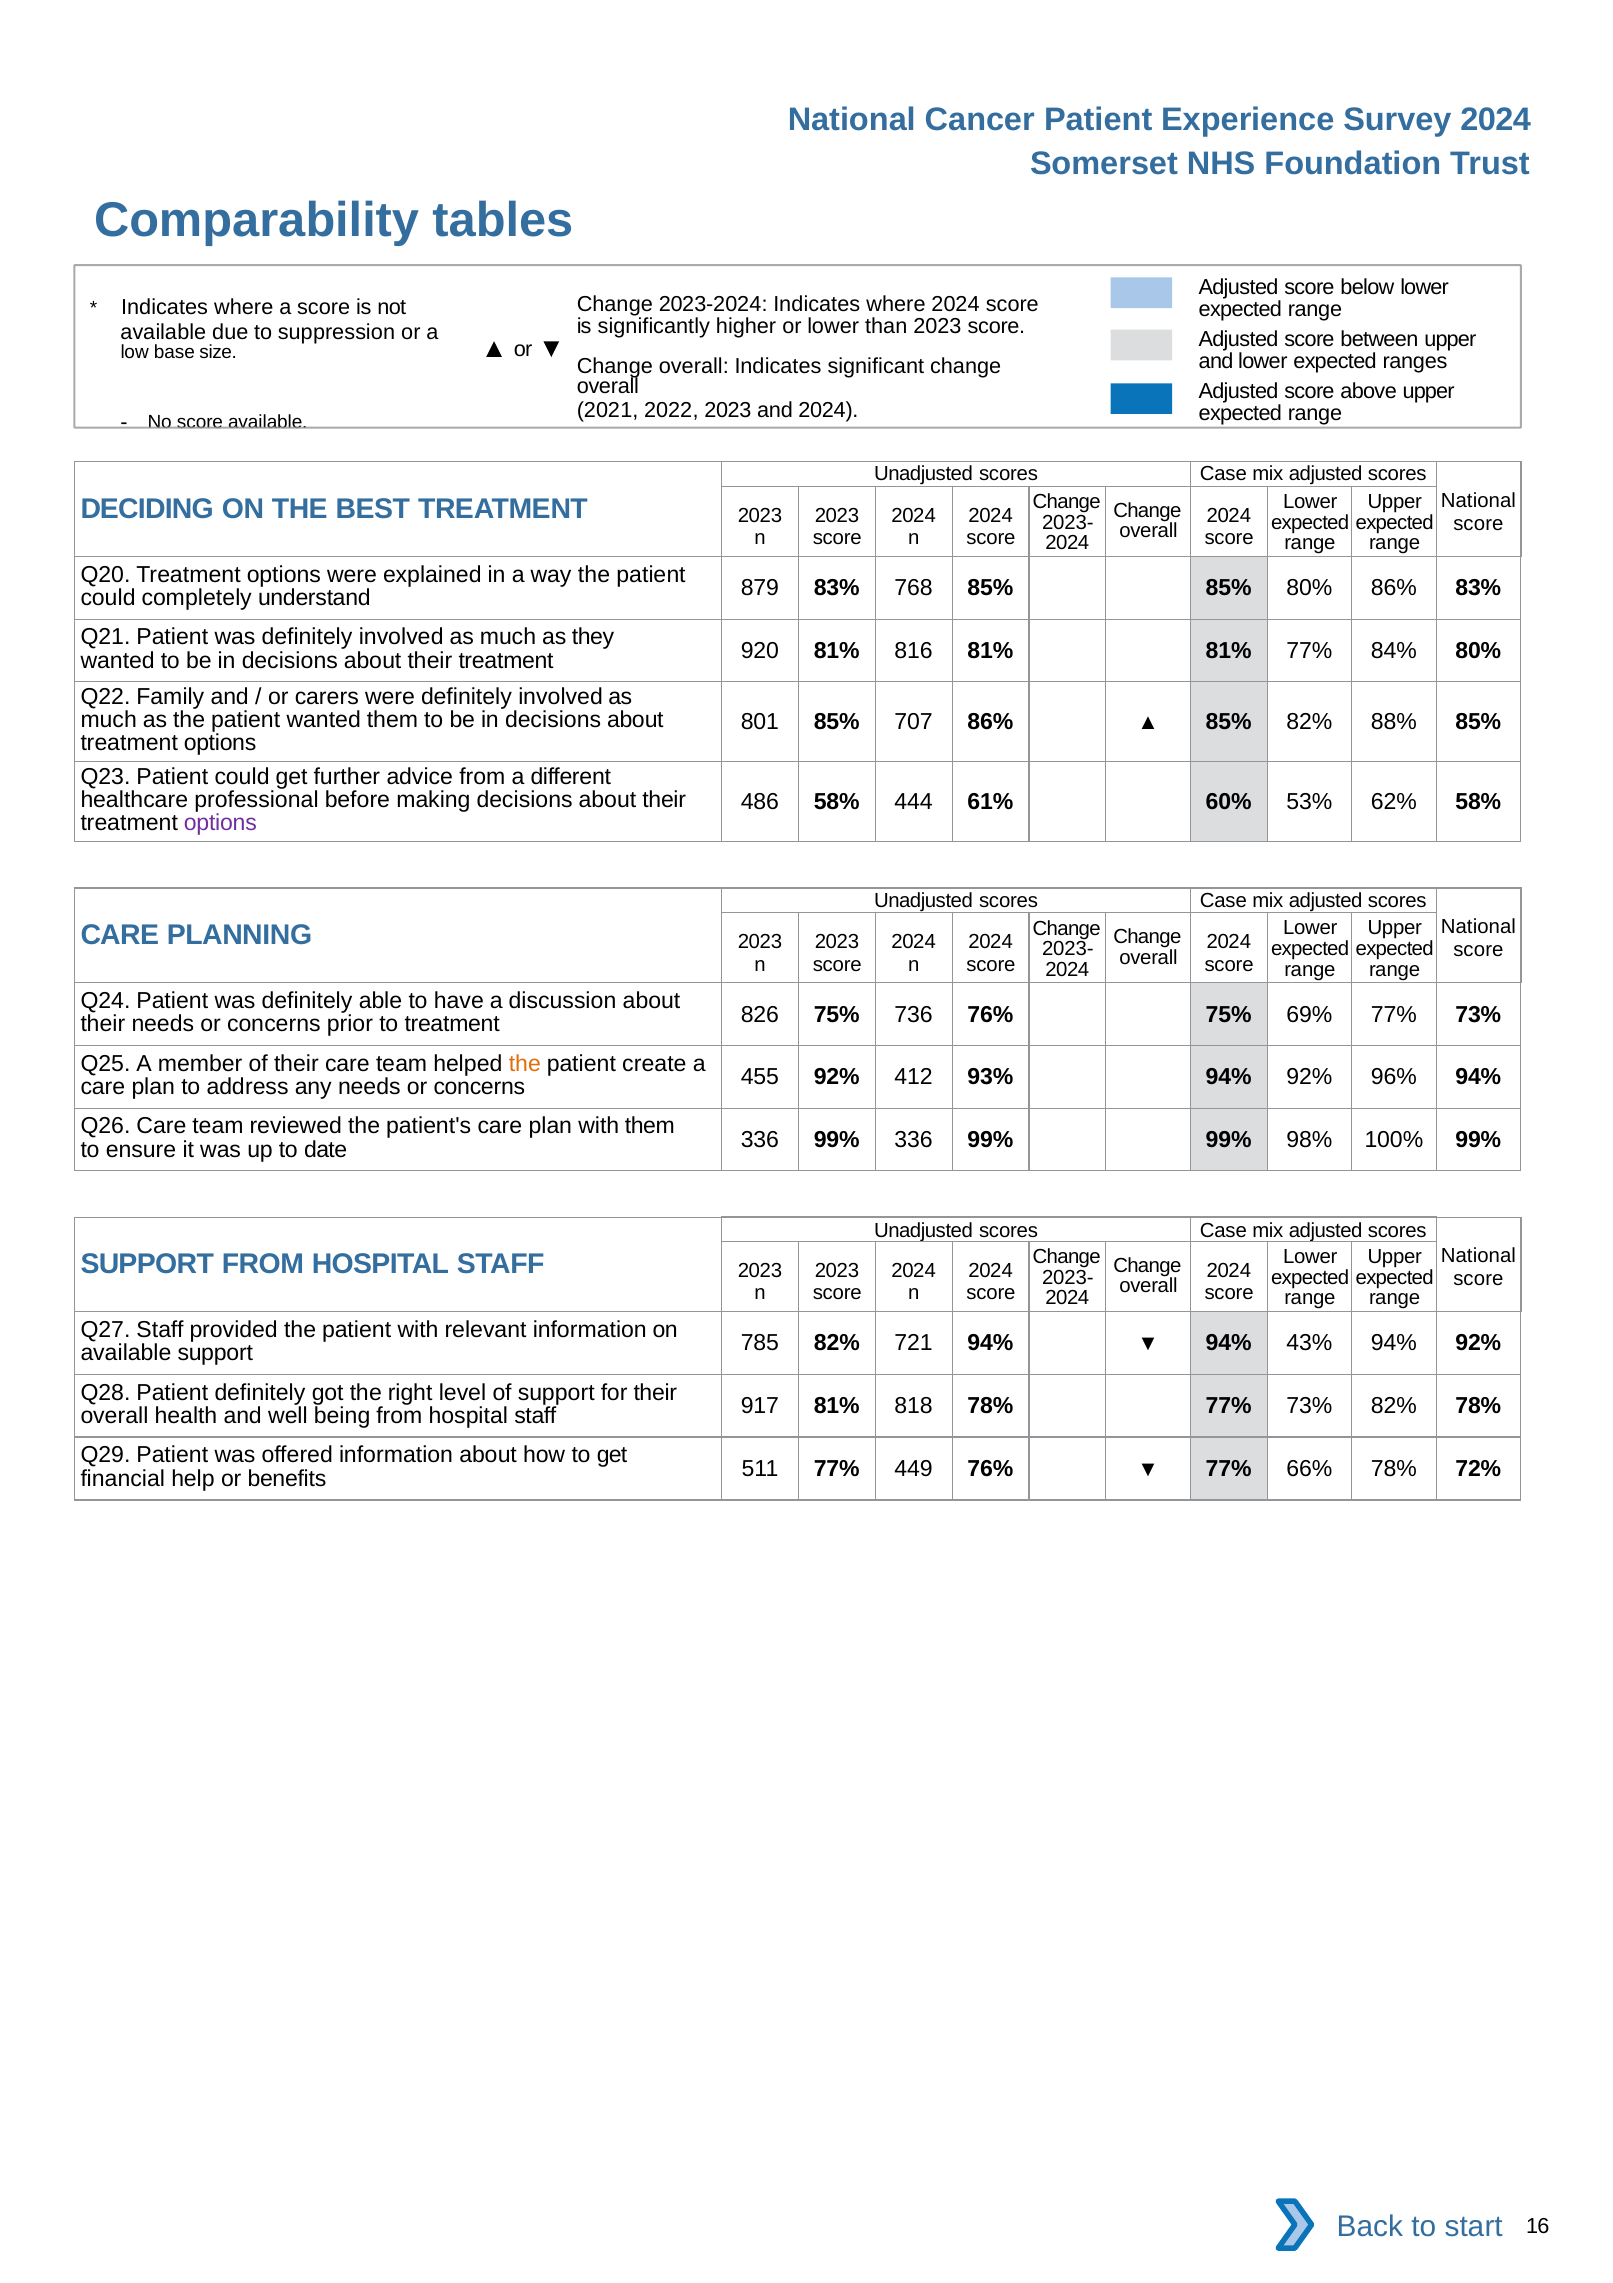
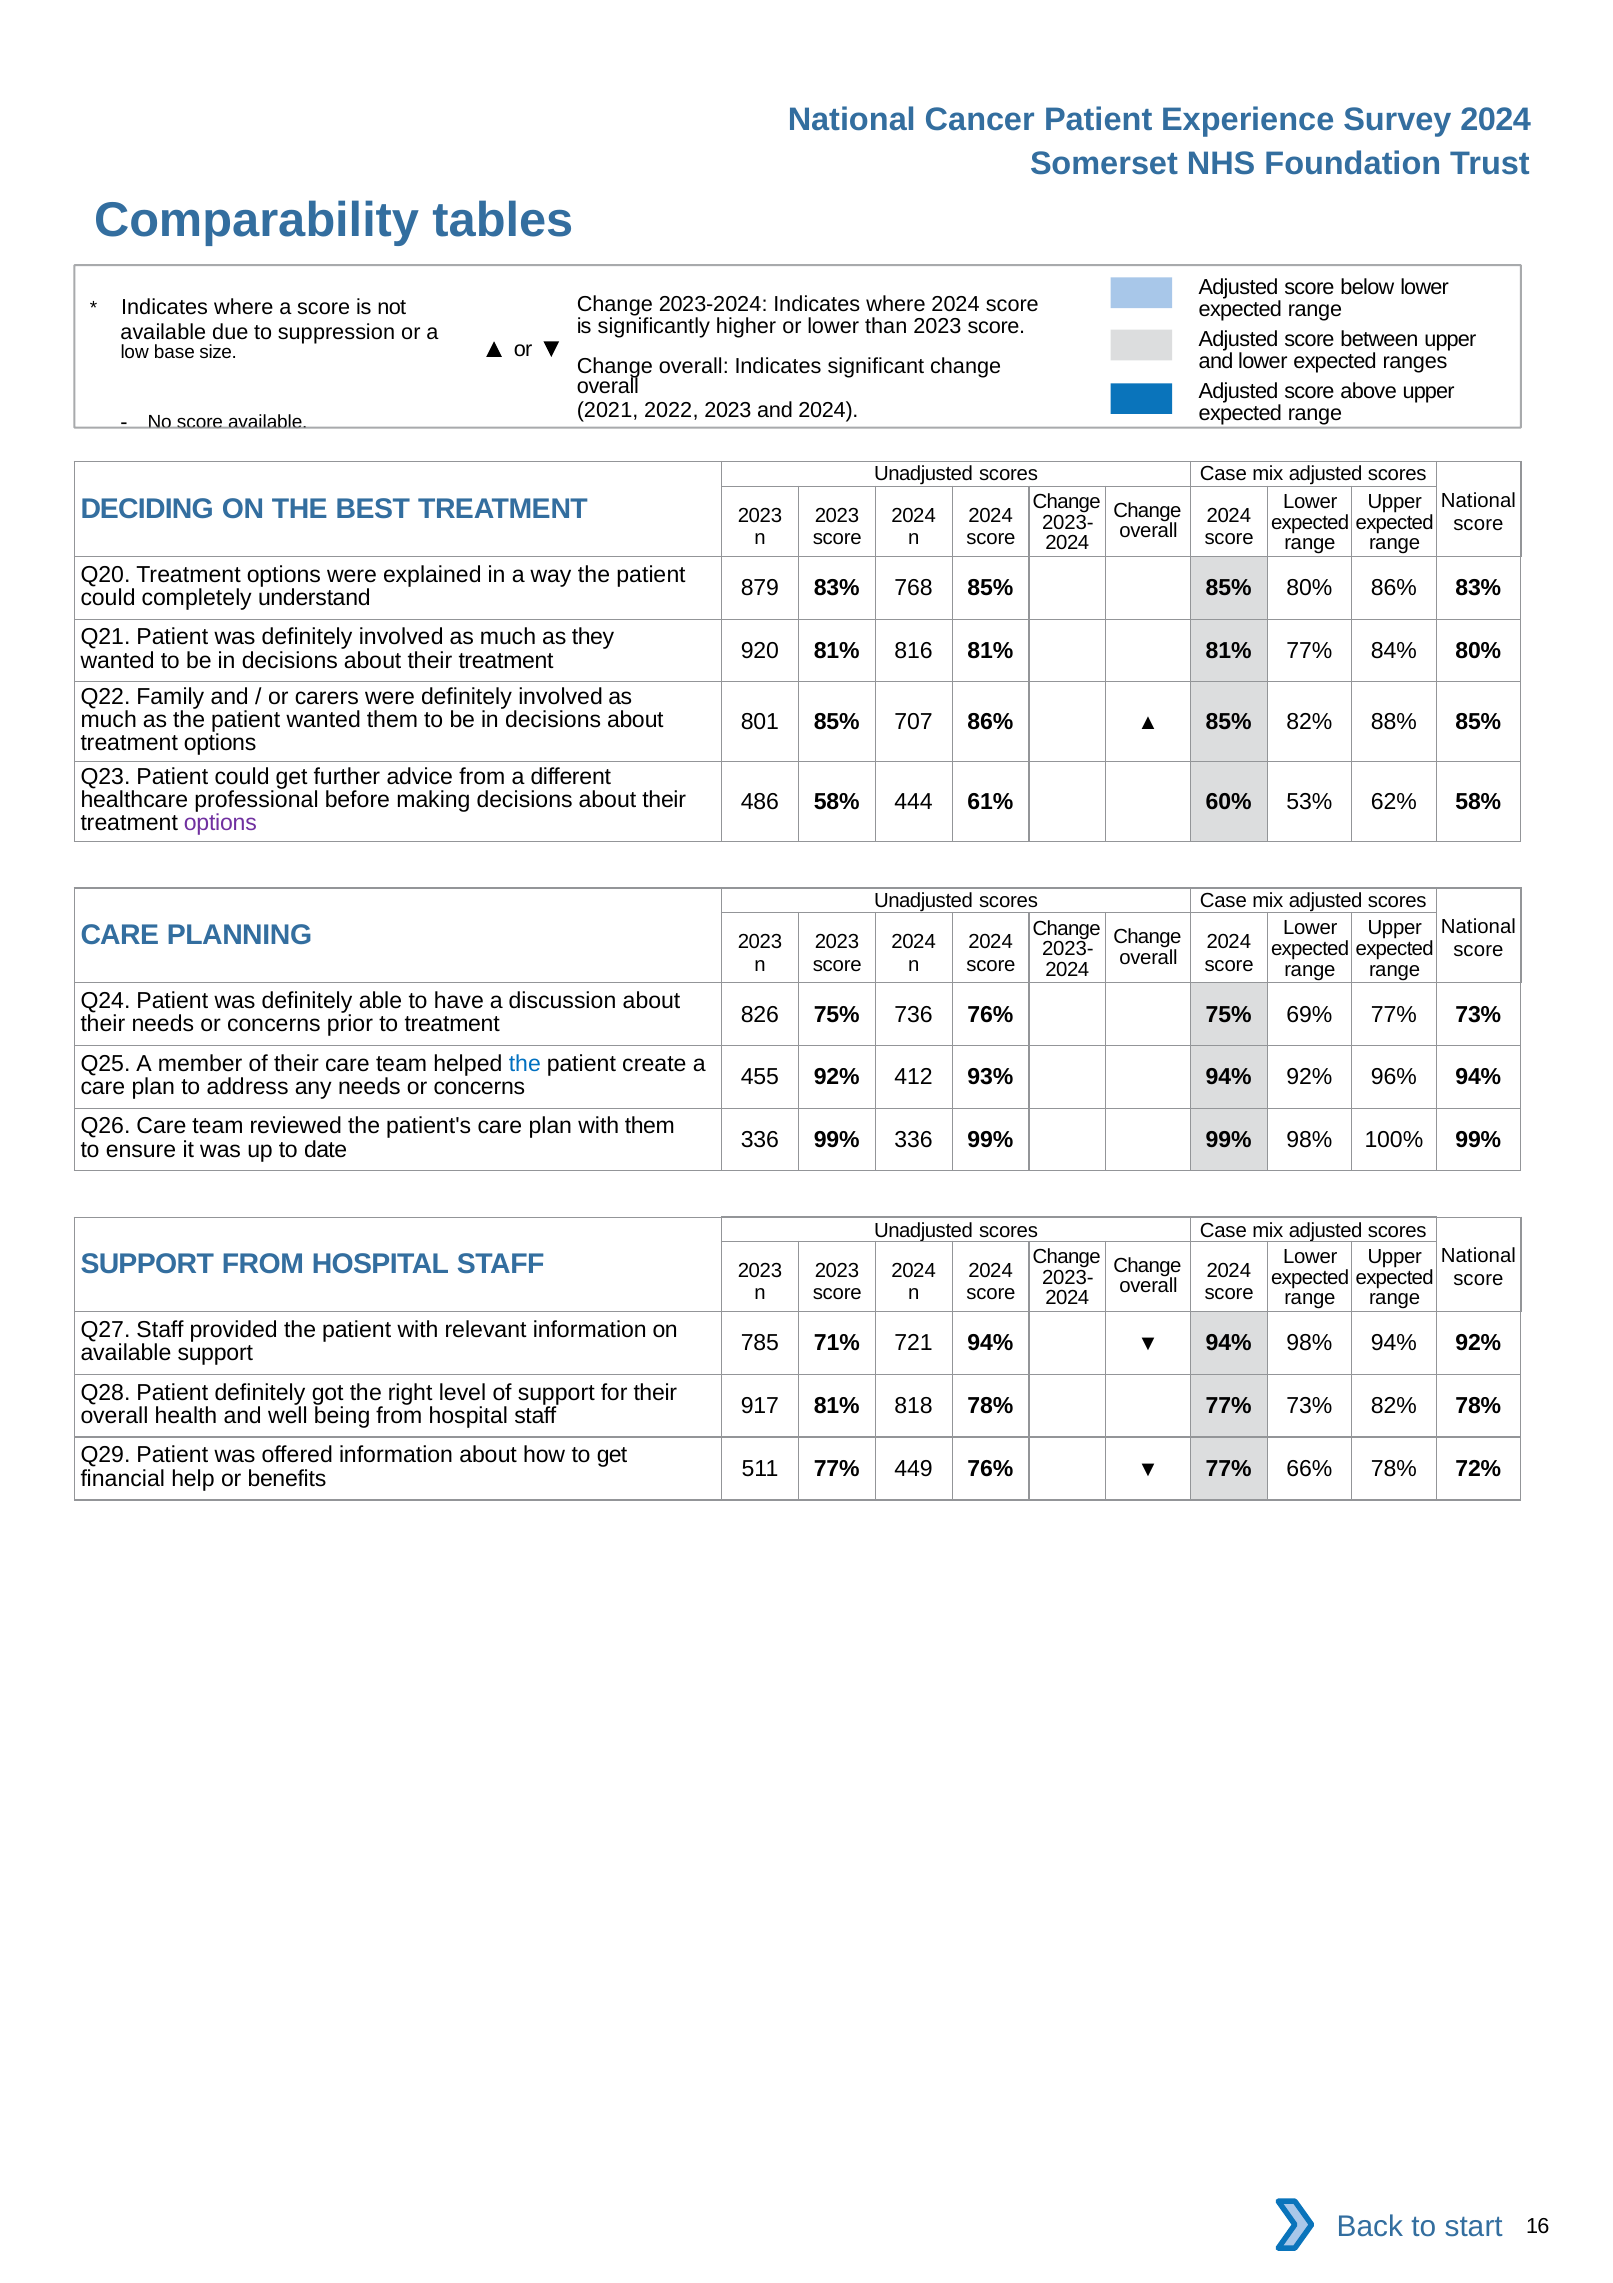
the at (525, 1063) colour: orange -> blue
785 82%: 82% -> 71%
94% 43%: 43% -> 98%
